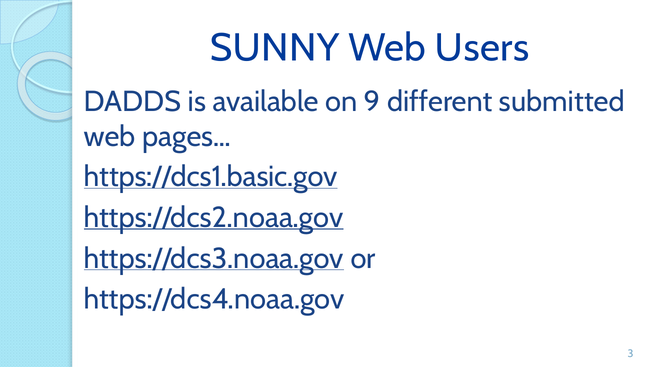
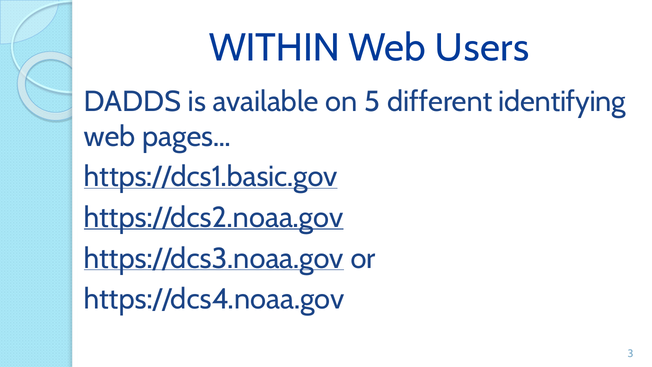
SUNNY: SUNNY -> WITHIN
9: 9 -> 5
submitted: submitted -> identifying
